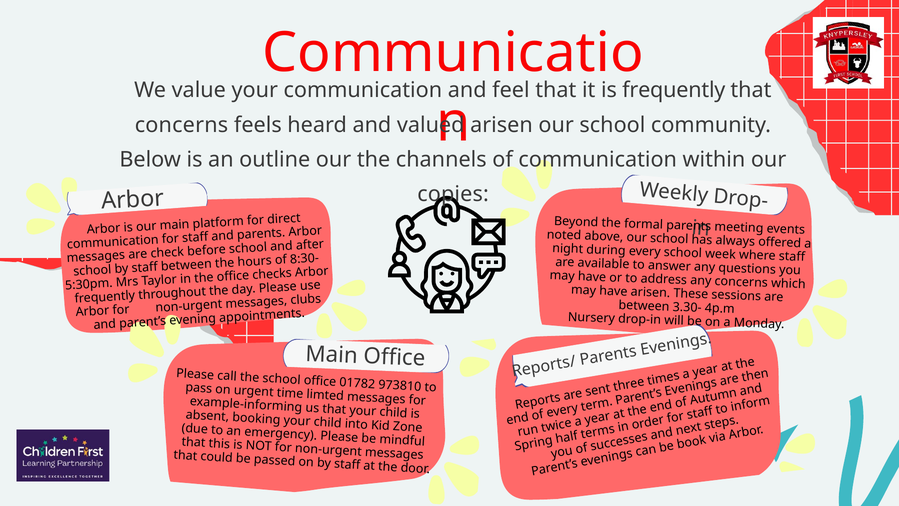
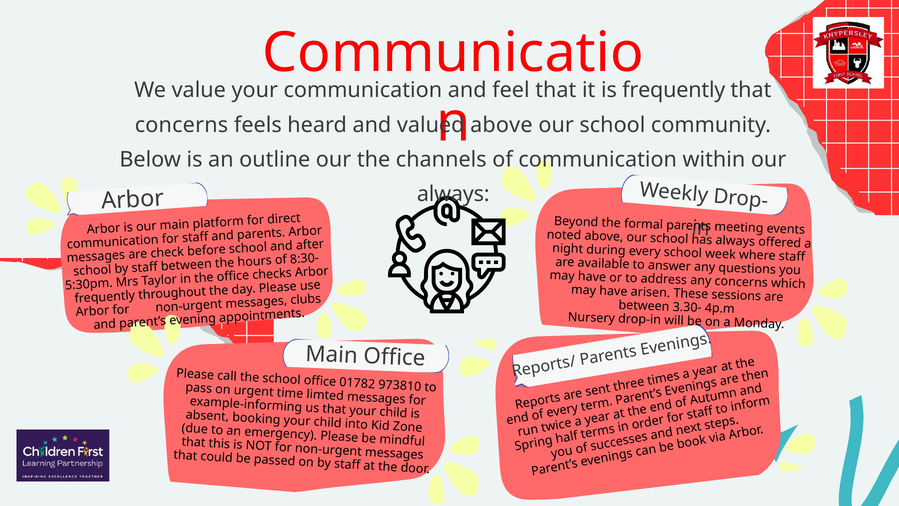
arisen at (501, 125): arisen -> above
copies at (453, 194): copies -> always
